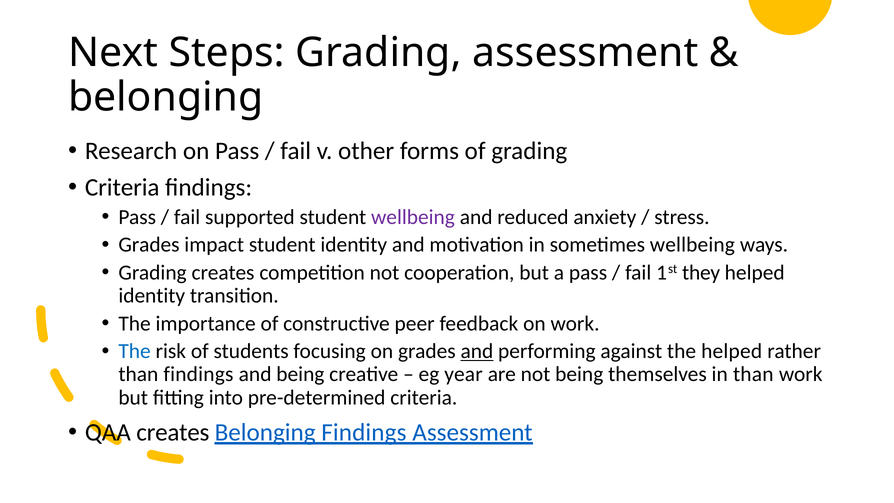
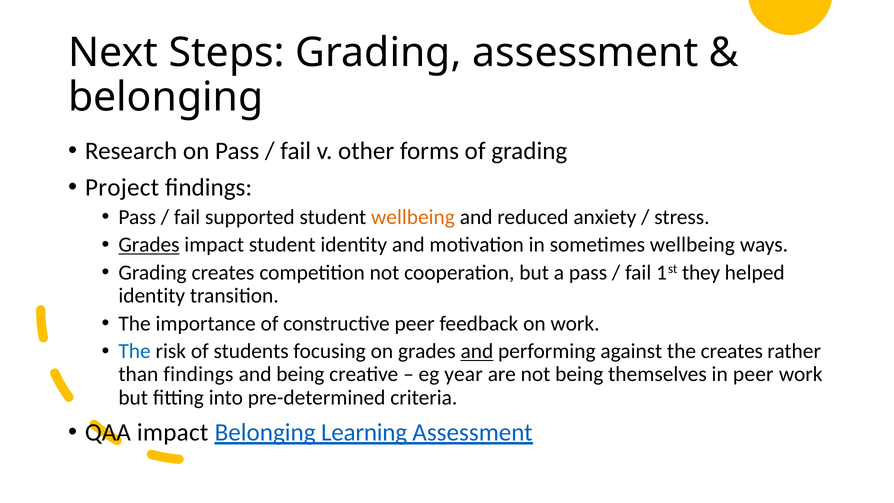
Criteria at (122, 187): Criteria -> Project
wellbeing at (413, 217) colour: purple -> orange
Grades at (149, 245) underline: none -> present
the helped: helped -> creates
in than: than -> peer
QAA creates: creates -> impact
Belonging Findings: Findings -> Learning
